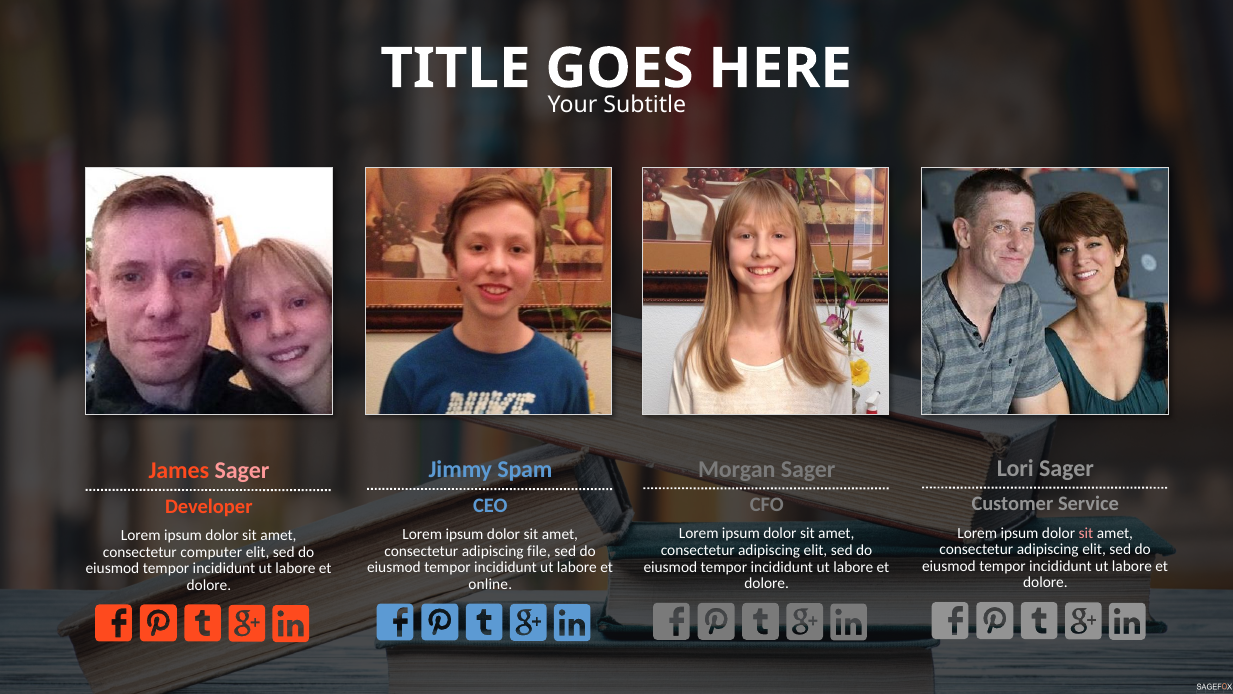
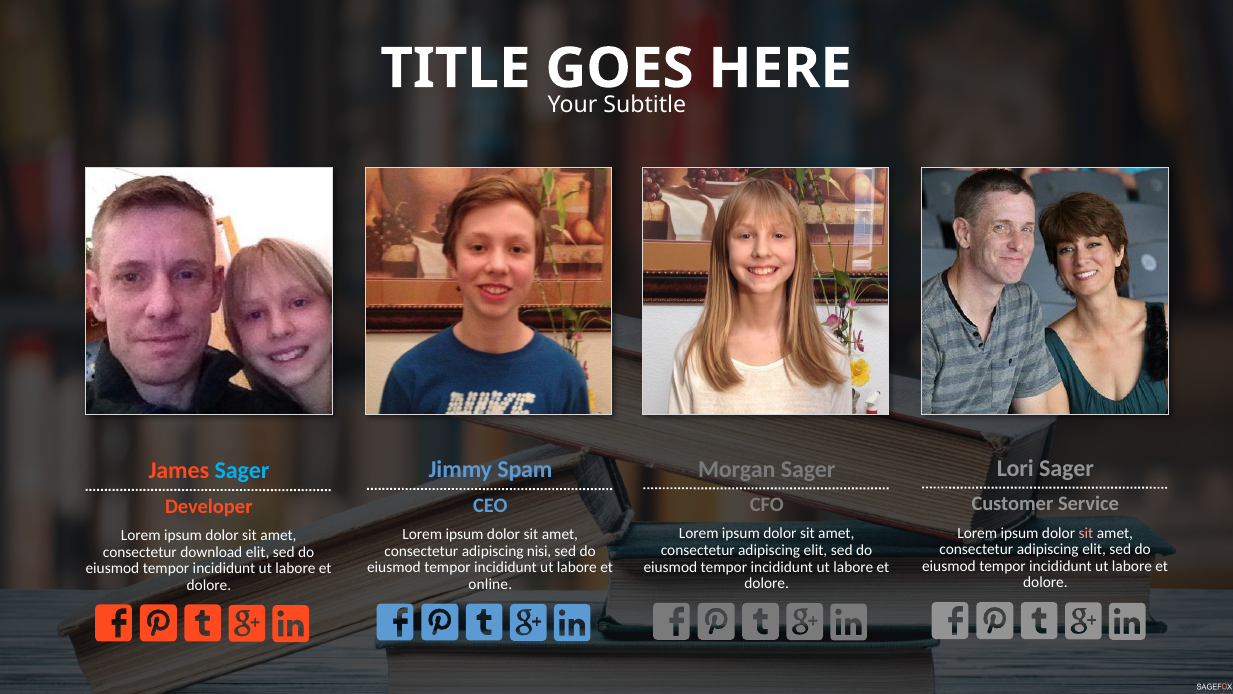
Sager at (242, 471) colour: pink -> light blue
file: file -> nisi
computer: computer -> download
